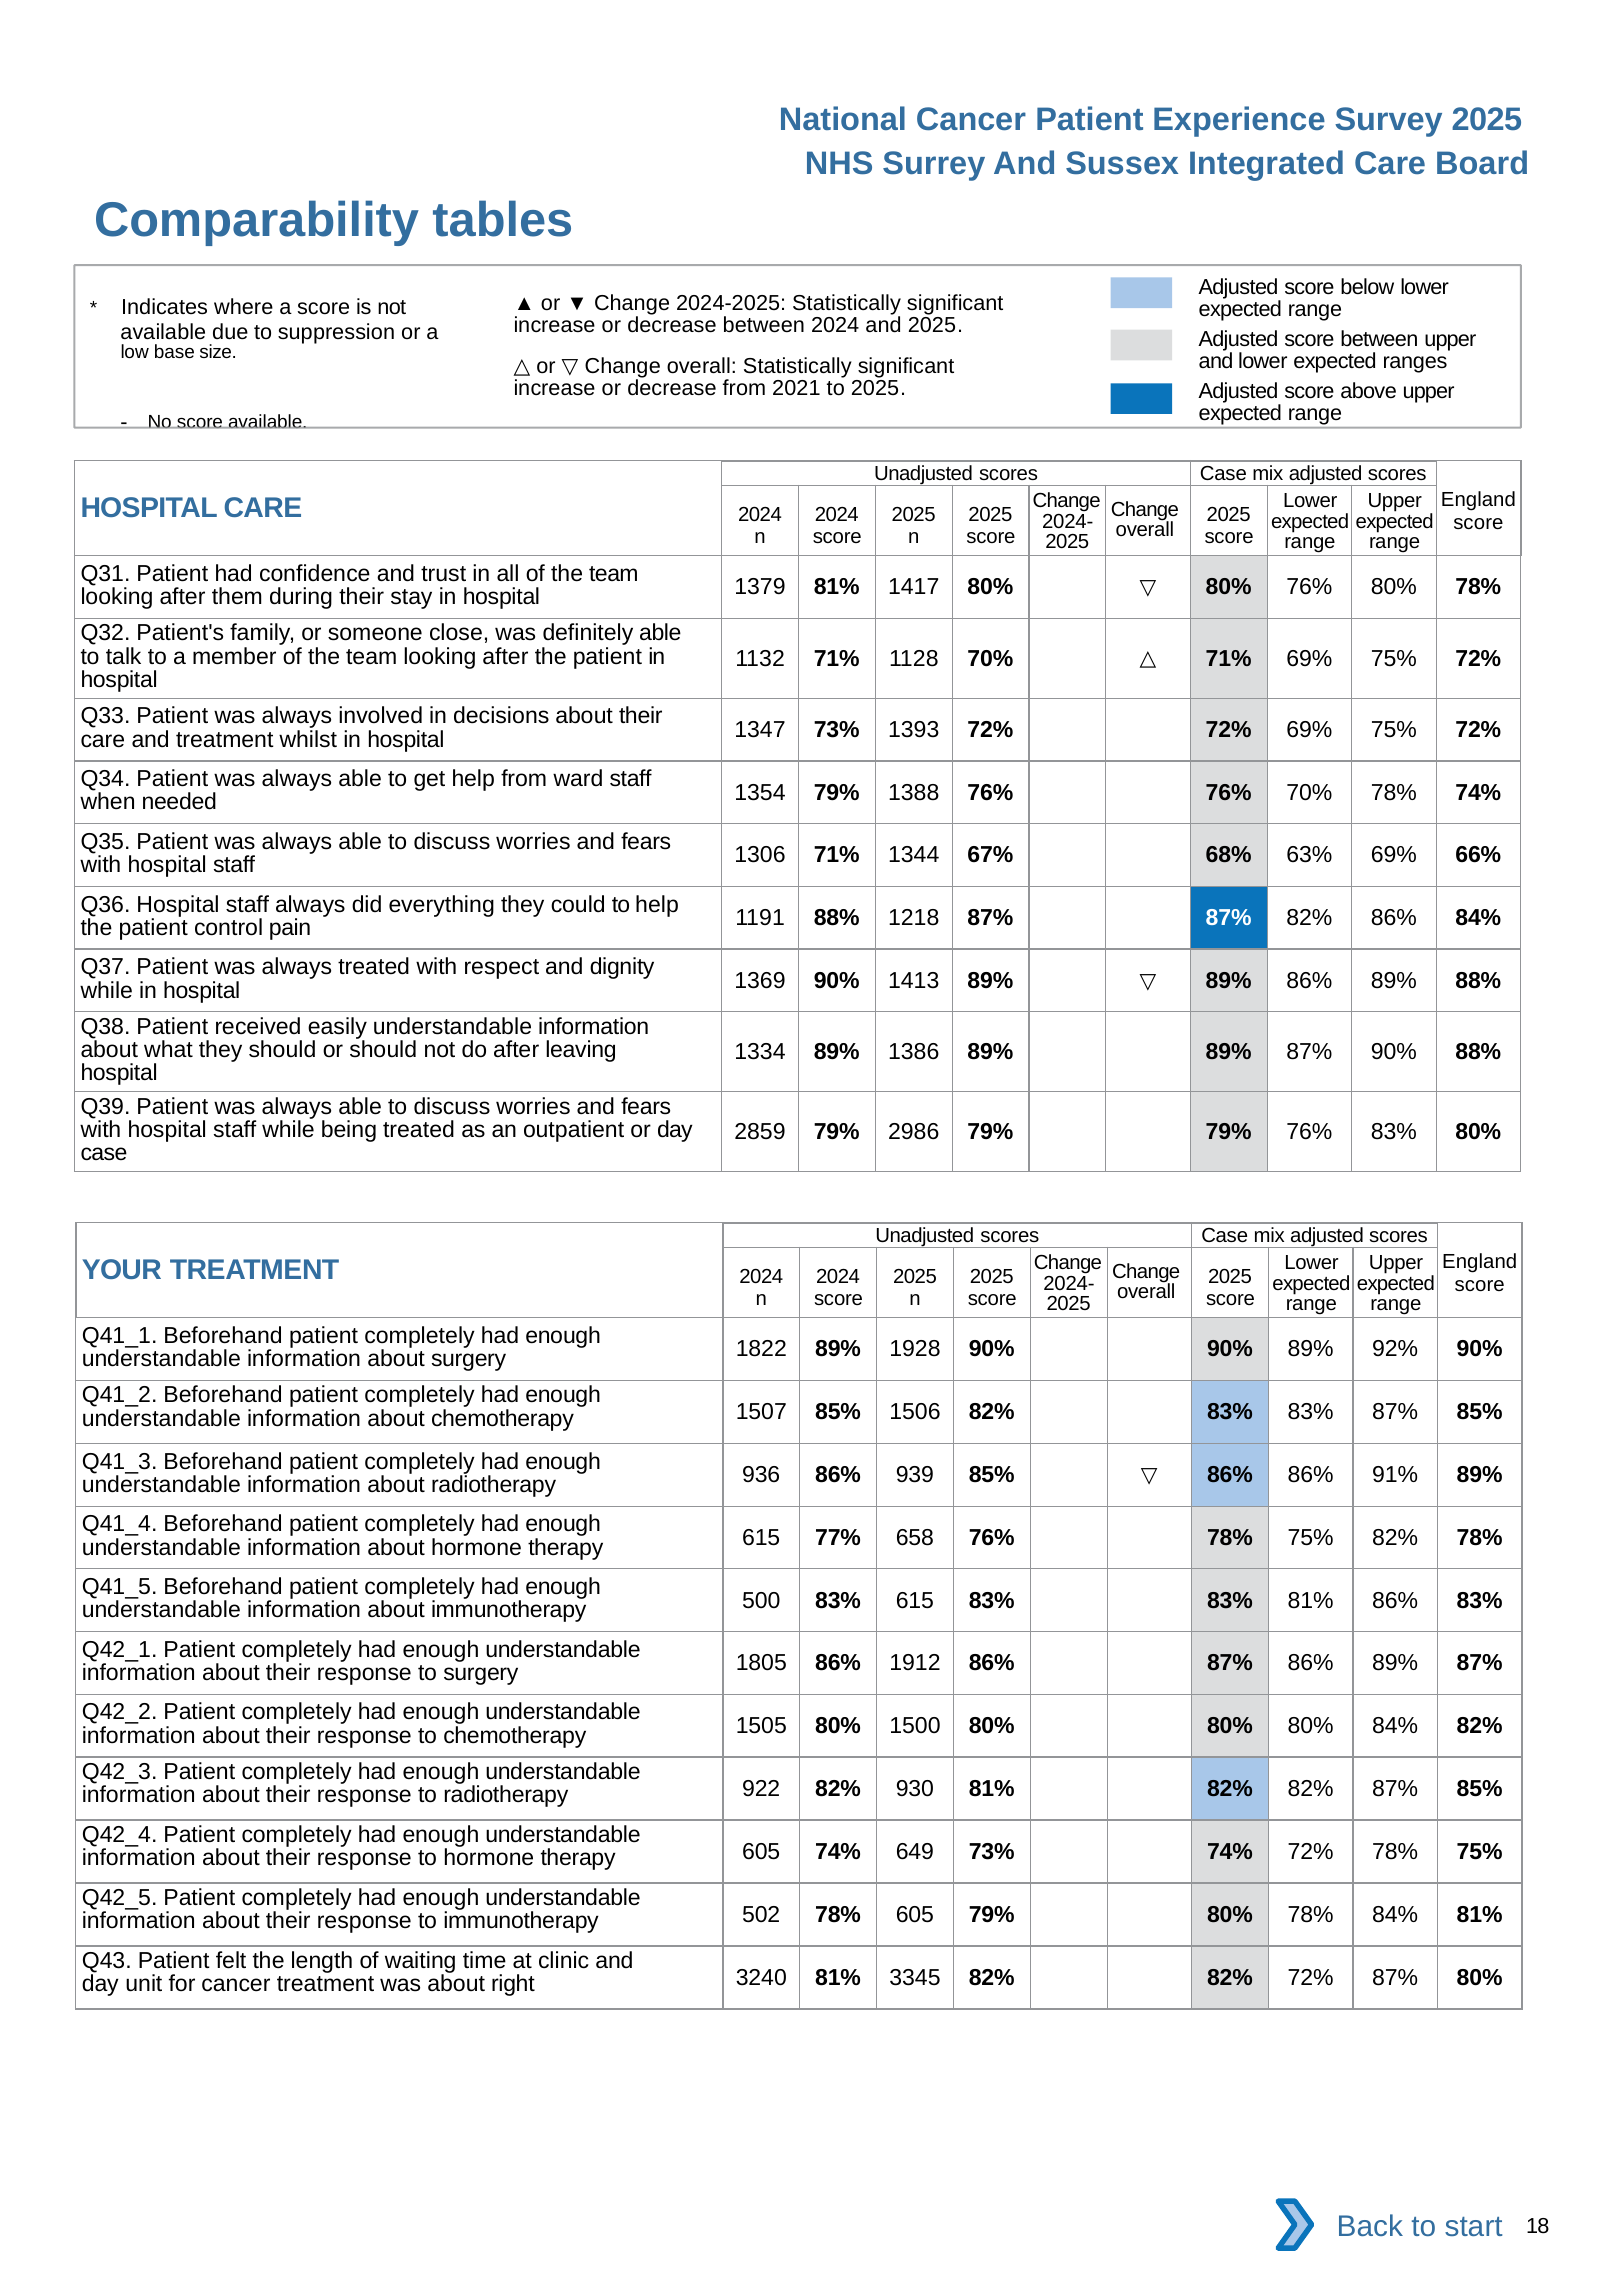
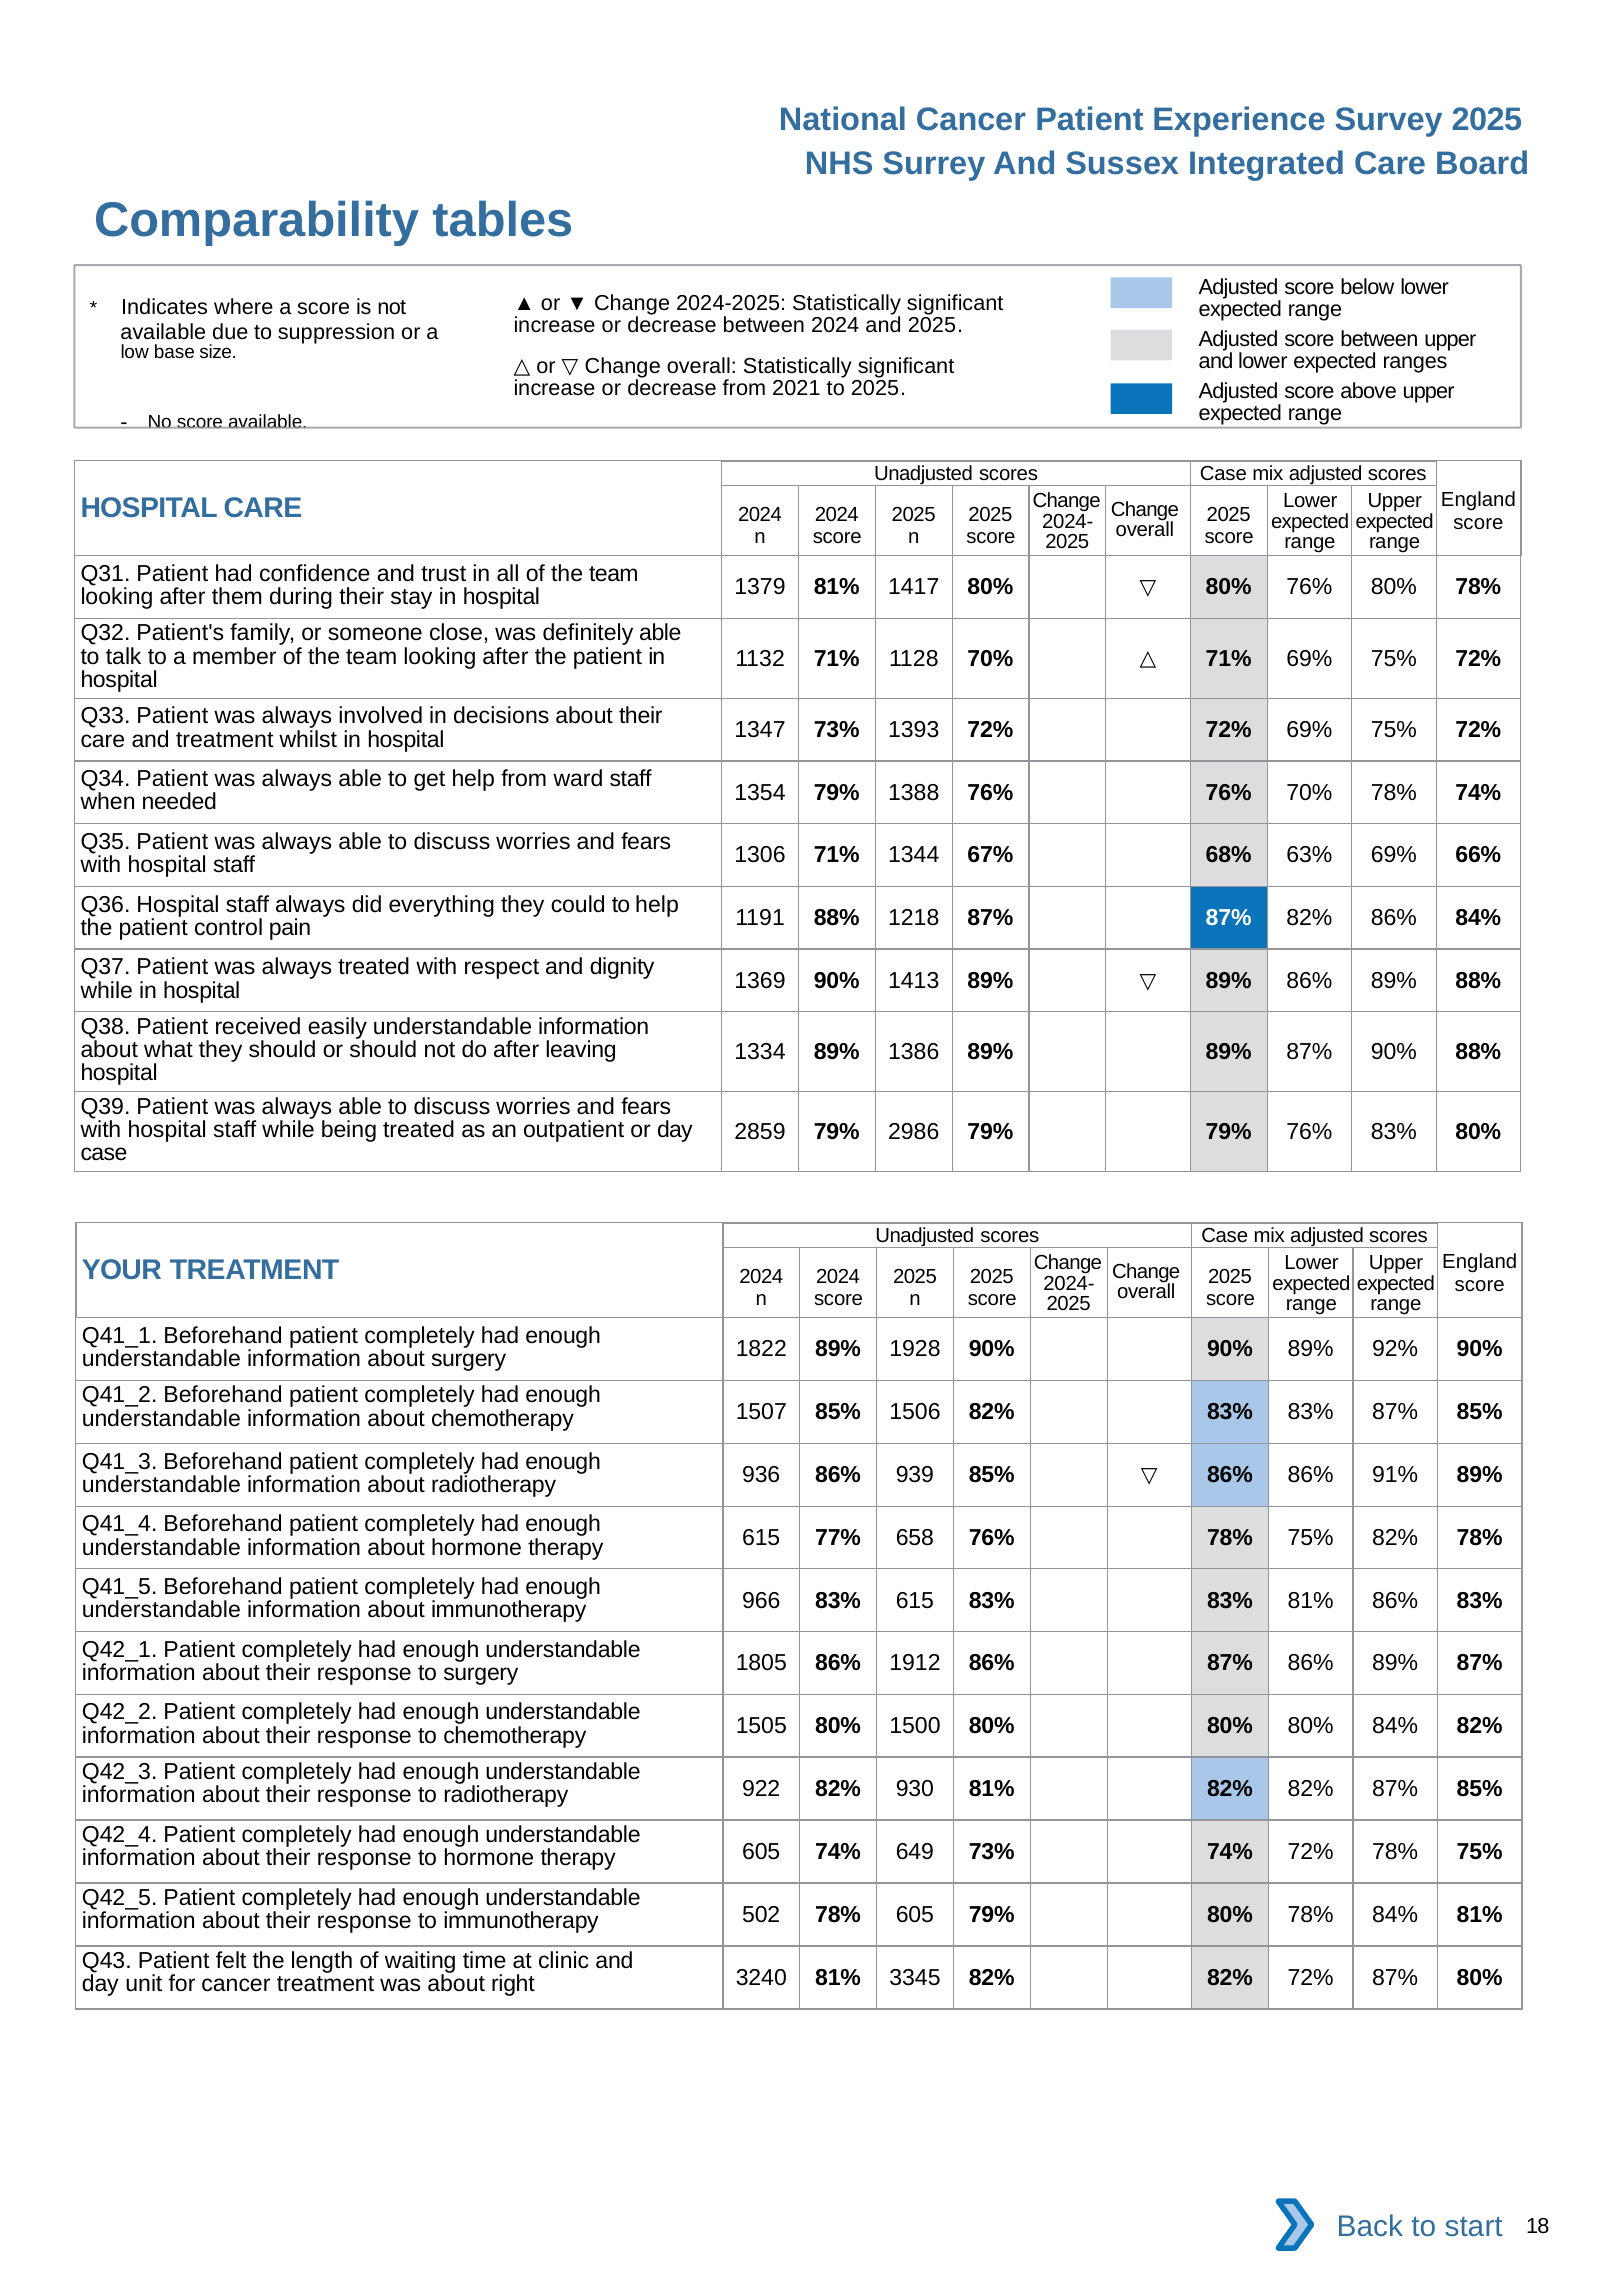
500: 500 -> 966
